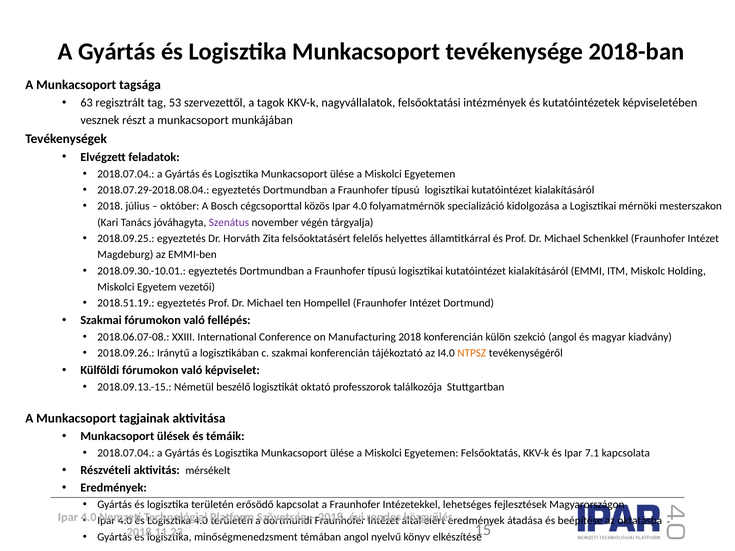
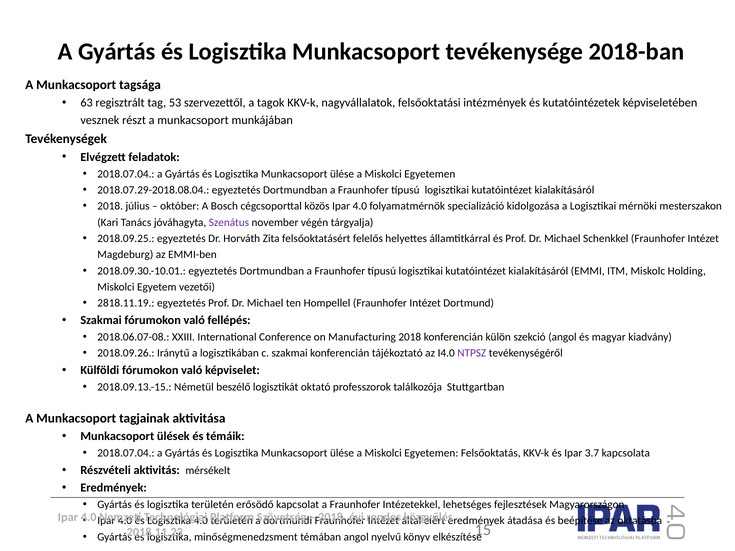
2018.51.19: 2018.51.19 -> 2818.11.19
NTPSZ colour: orange -> purple
7.1: 7.1 -> 3.7
